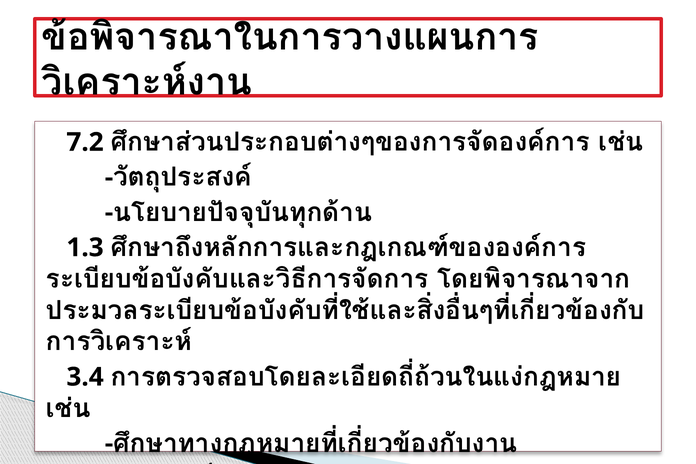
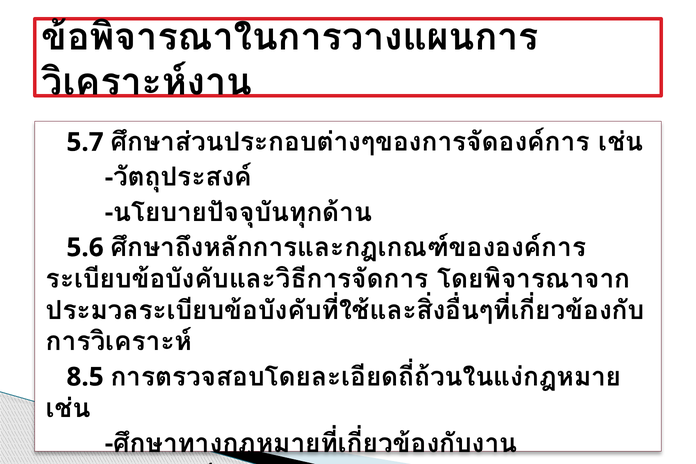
7.2: 7.2 -> 5.7
1.3: 1.3 -> 5.6
3.4: 3.4 -> 8.5
